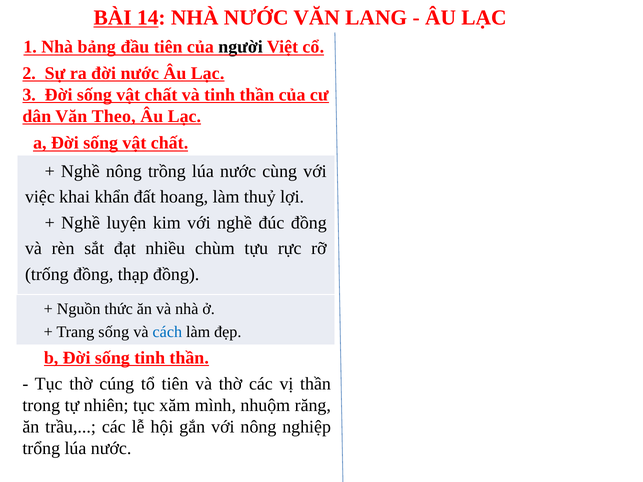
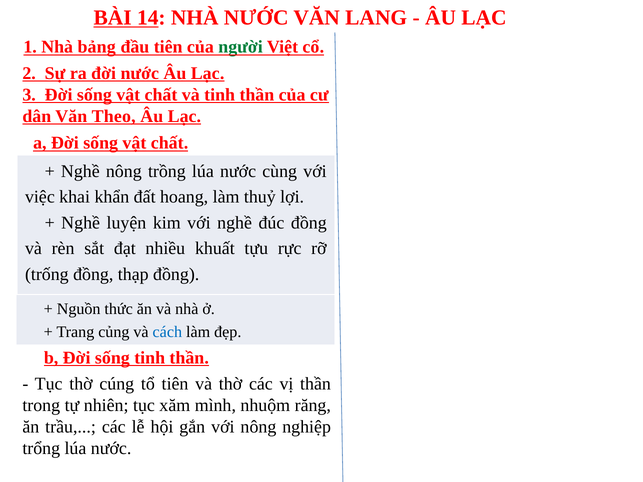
người colour: black -> green
chùm: chùm -> khuất
Trang sống: sống -> củng
